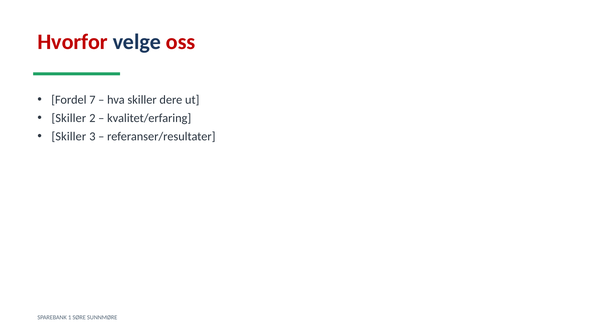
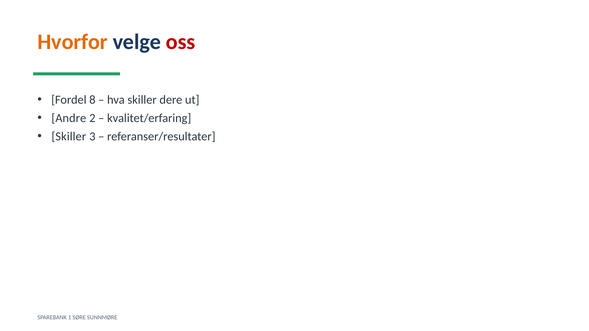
Hvorfor colour: red -> orange
7: 7 -> 8
Skiller at (69, 118): Skiller -> Andre
